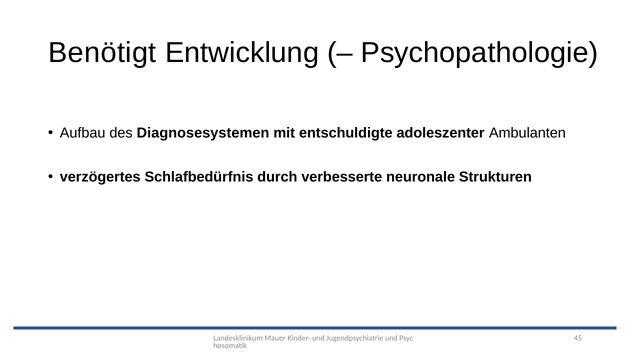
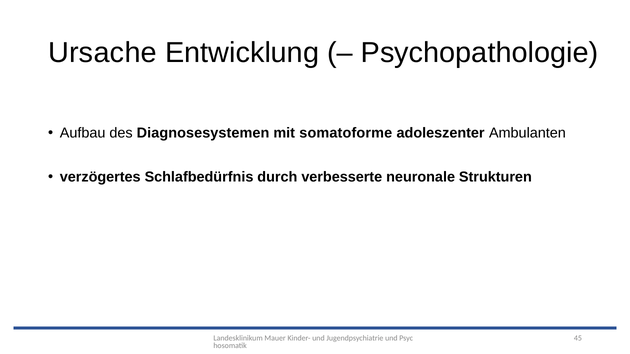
Benötigt: Benötigt -> Ursache
entschuldigte: entschuldigte -> somatoforme
